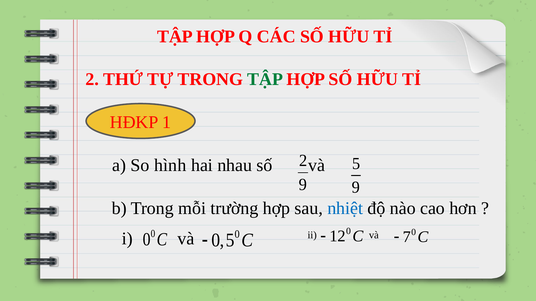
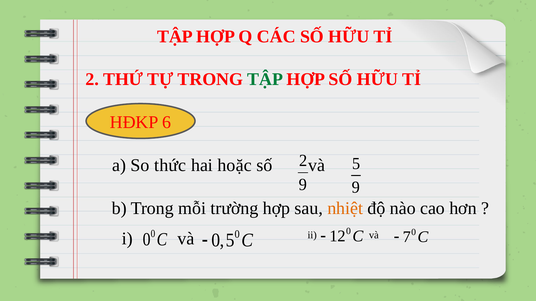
1: 1 -> 6
hình: hình -> thức
nhau: nhau -> hoặc
nhiệt colour: blue -> orange
